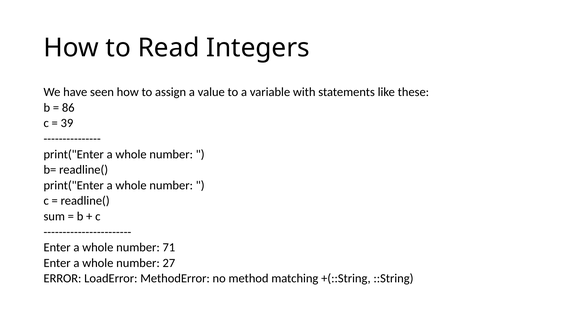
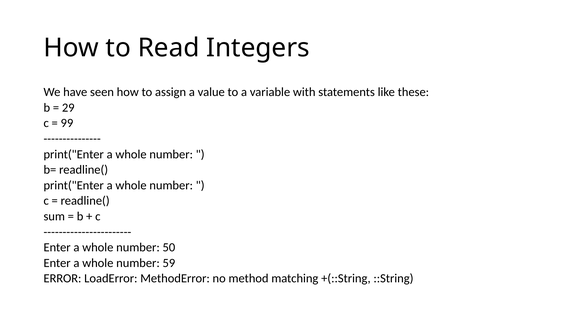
86: 86 -> 29
39: 39 -> 99
71: 71 -> 50
27: 27 -> 59
